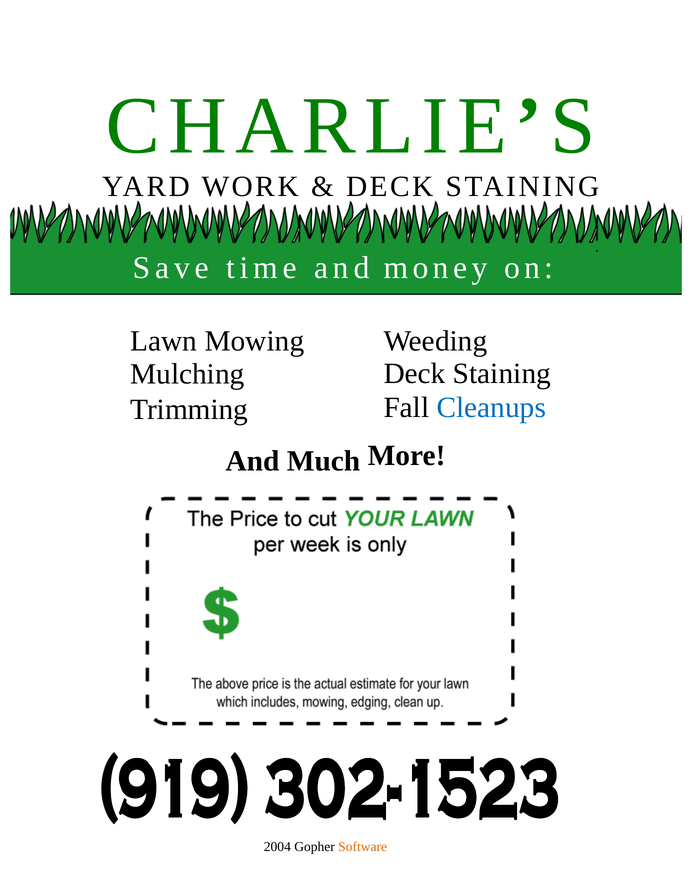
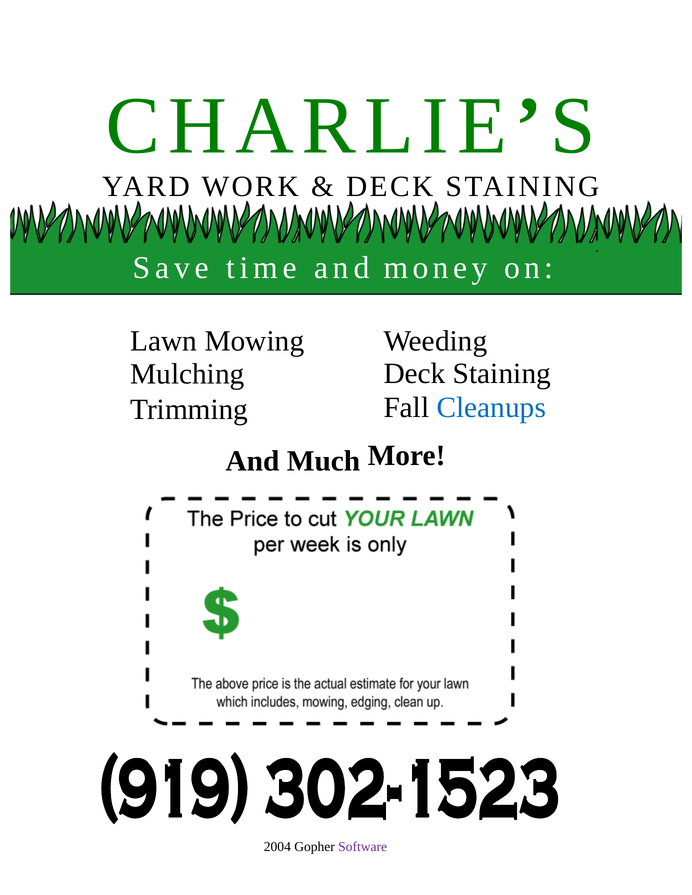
Software colour: orange -> purple
